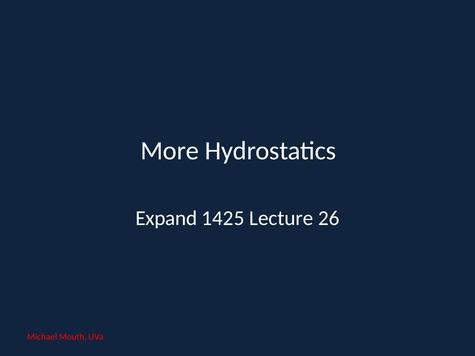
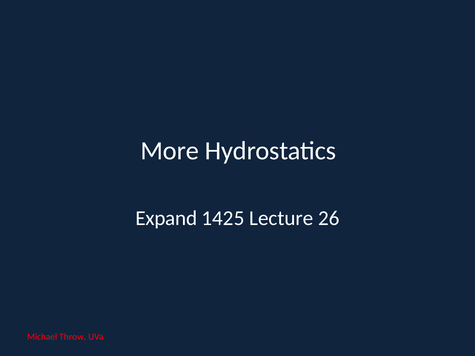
Mouth: Mouth -> Throw
